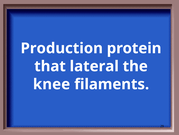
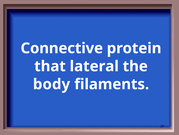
Production: Production -> Connective
knee: knee -> body
